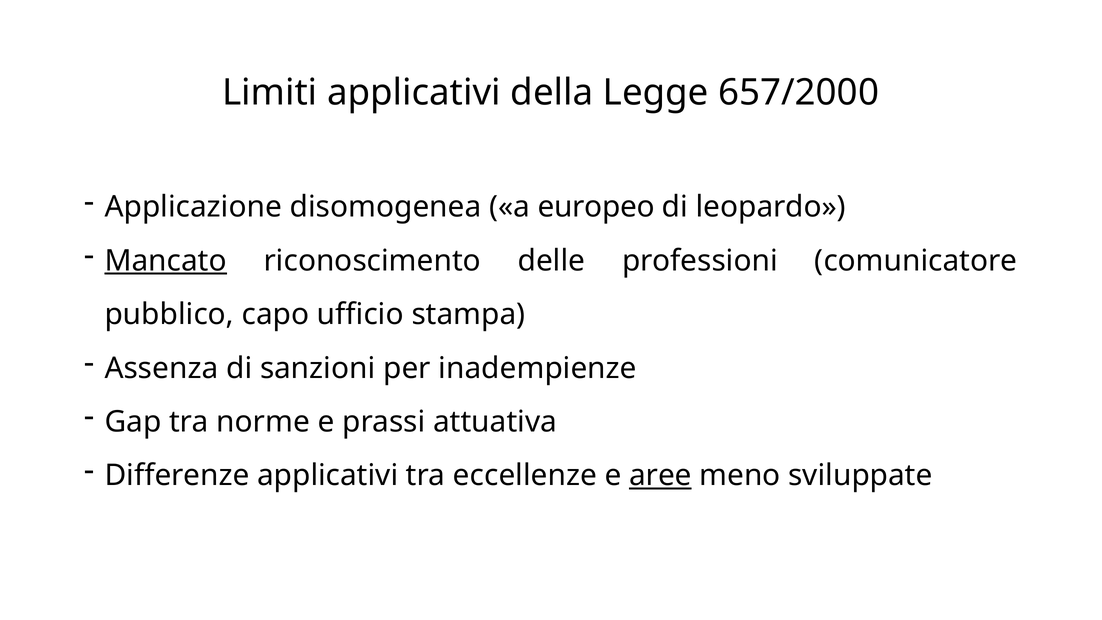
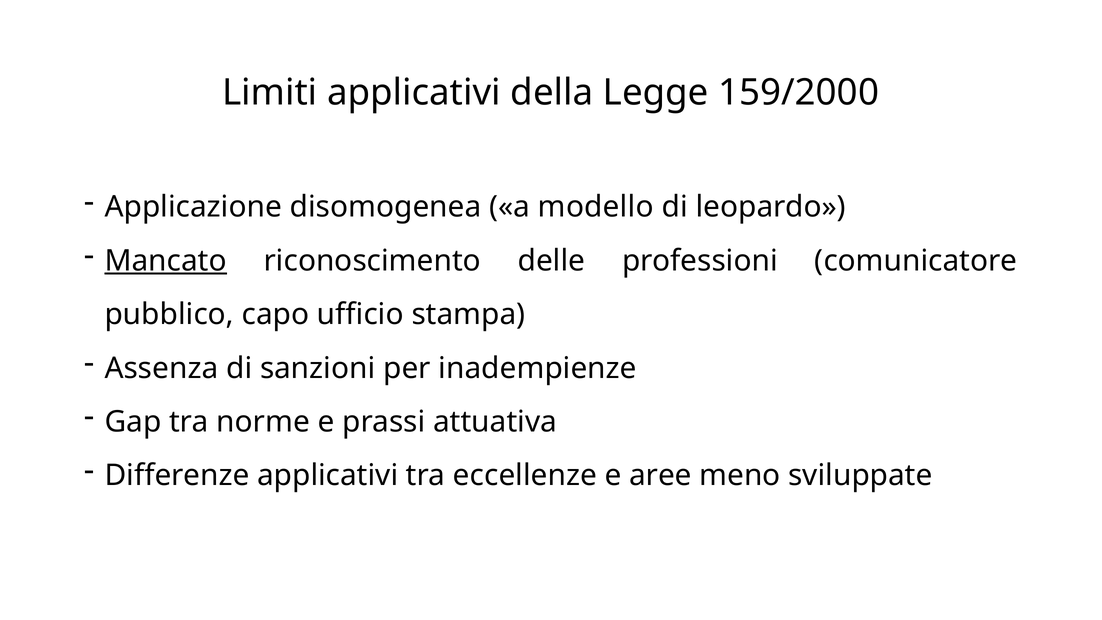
657/2000: 657/2000 -> 159/2000
europeo: europeo -> modello
aree underline: present -> none
